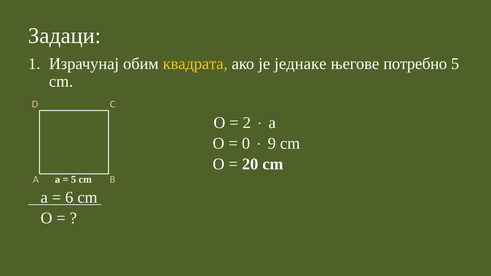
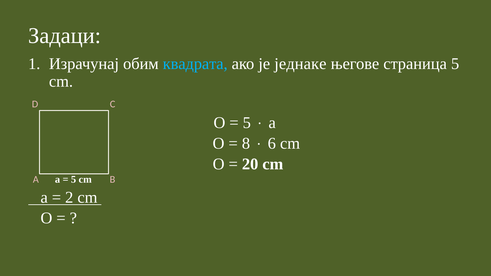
квадрата colour: yellow -> light blue
потребно: потребно -> страница
2 at (247, 123): 2 -> 5
0: 0 -> 8
9: 9 -> 6
6: 6 -> 2
